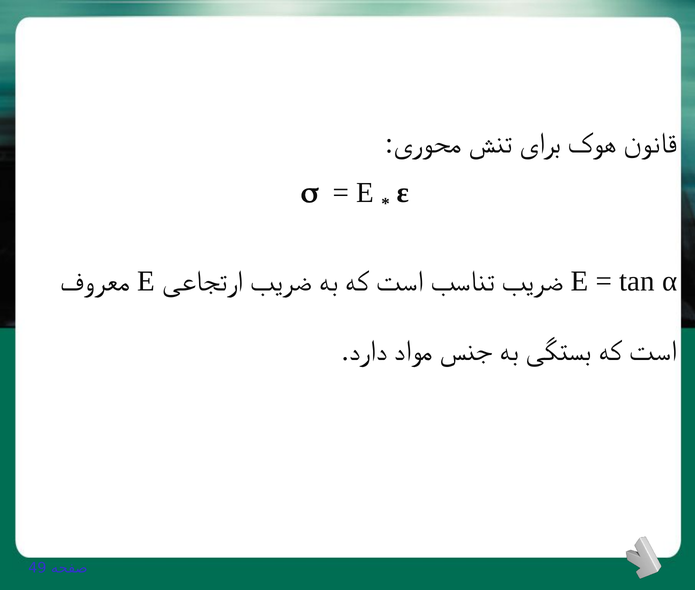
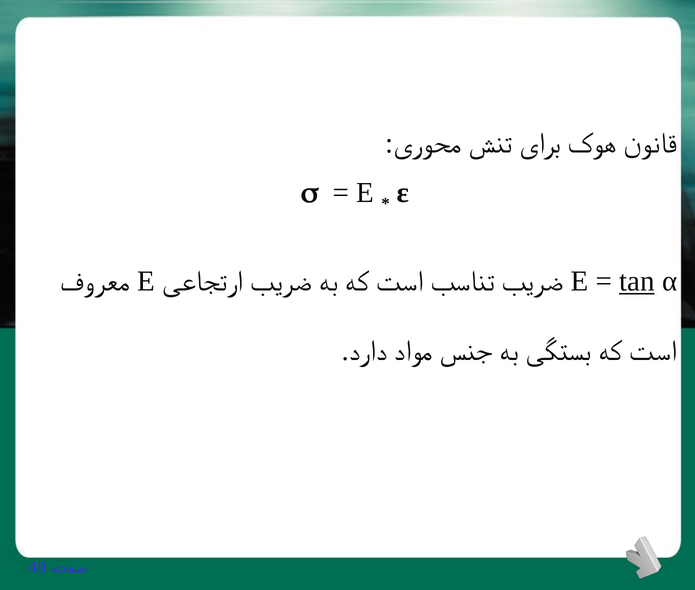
tan underline: none -> present
